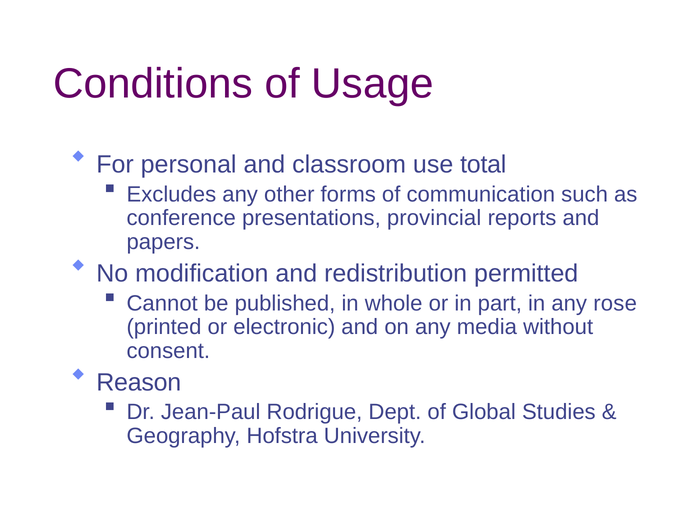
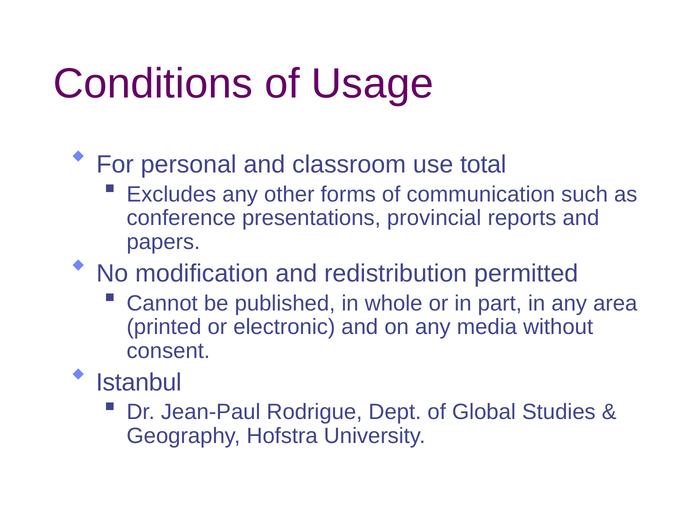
rose: rose -> area
Reason: Reason -> Istanbul
